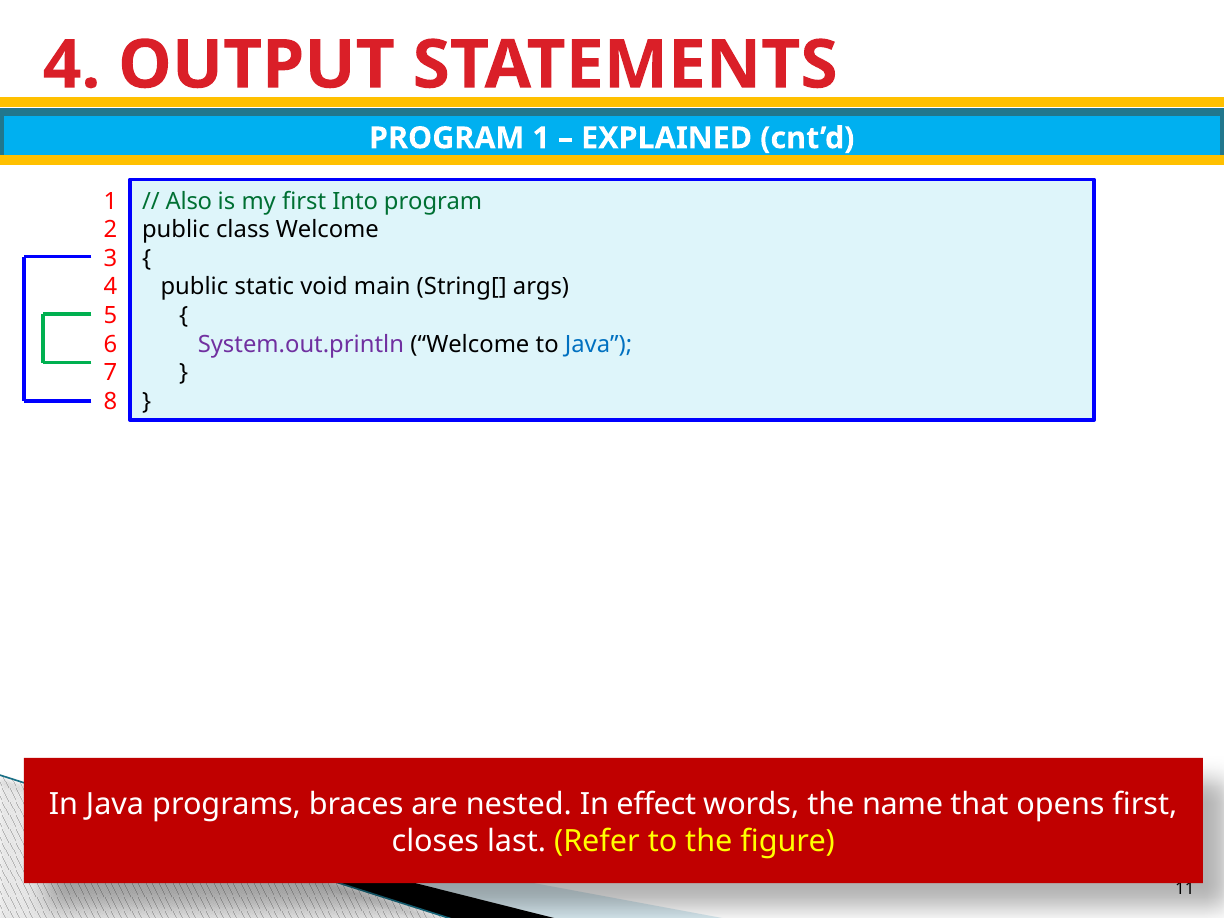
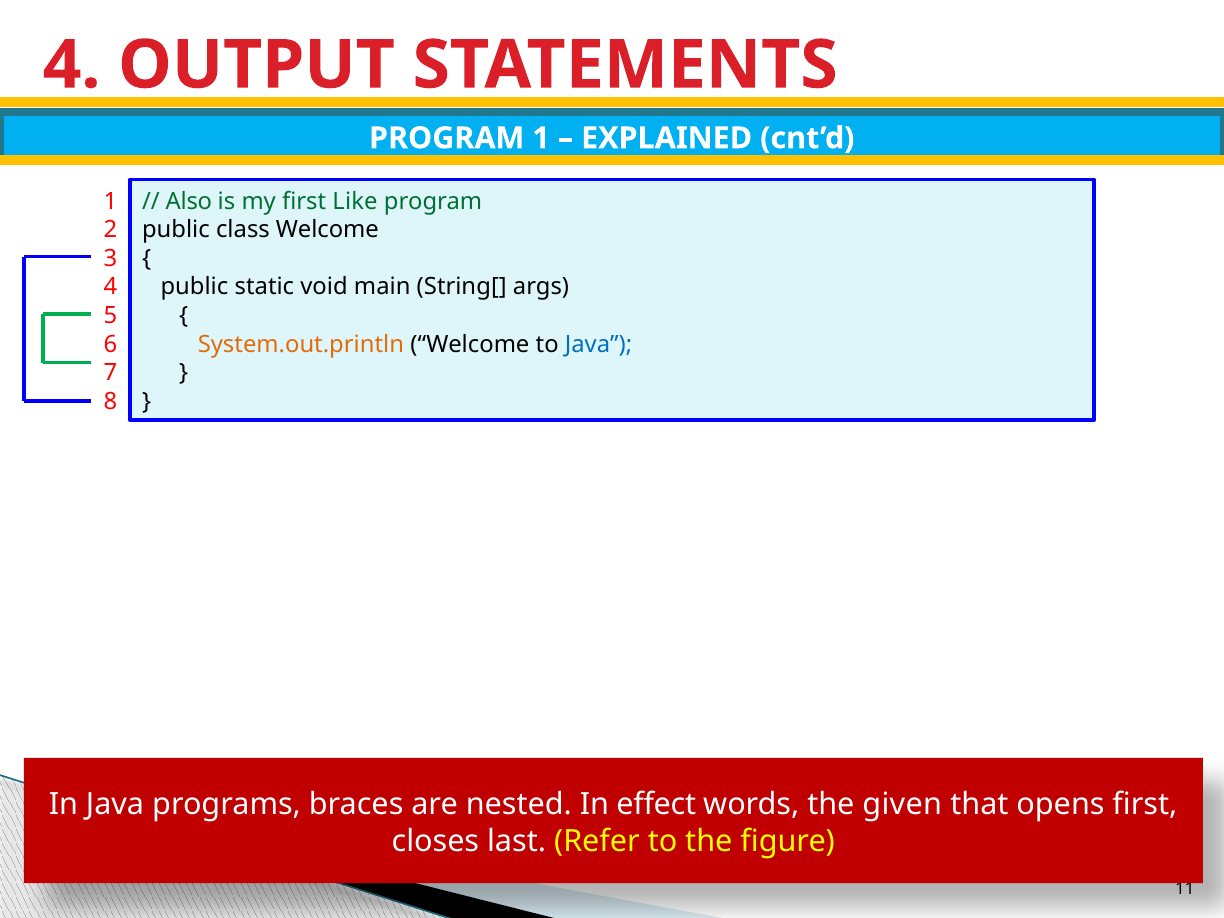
Into: Into -> Like
System.out.println colour: purple -> orange
name: name -> given
